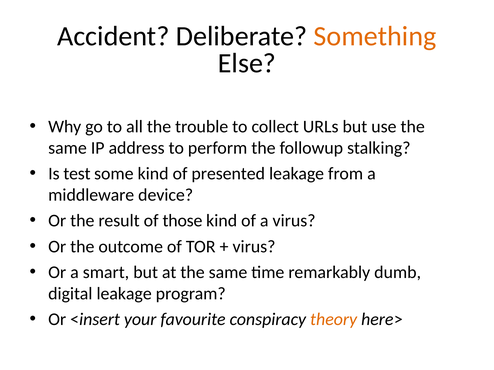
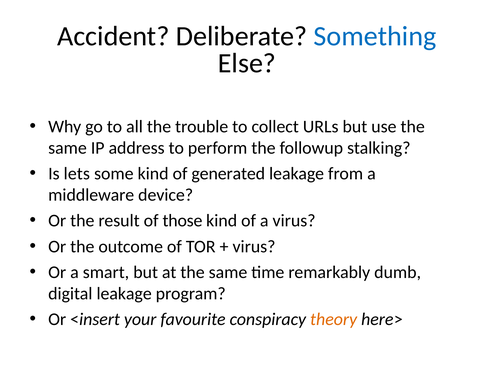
Something colour: orange -> blue
test: test -> lets
presented: presented -> generated
